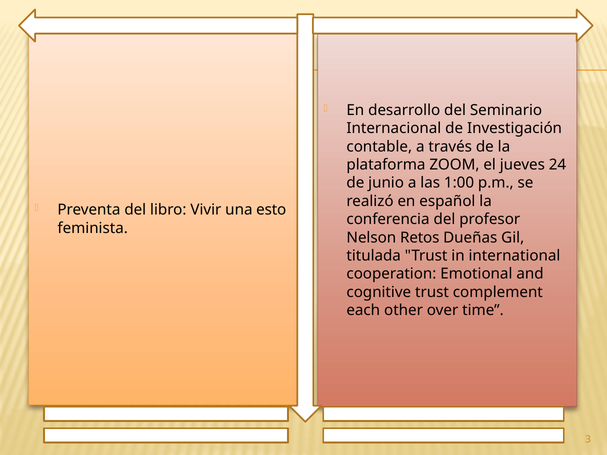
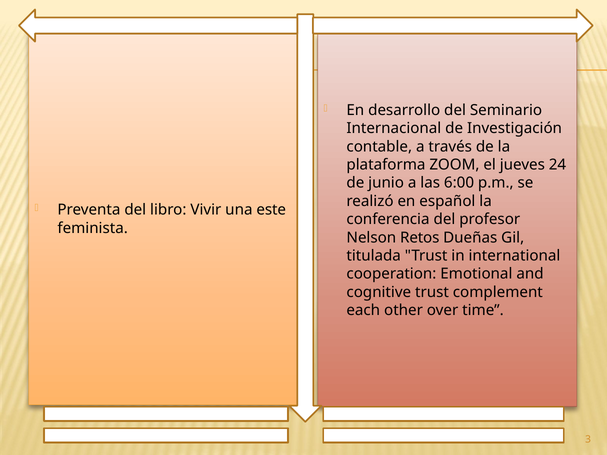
1:00: 1:00 -> 6:00
esto: esto -> este
